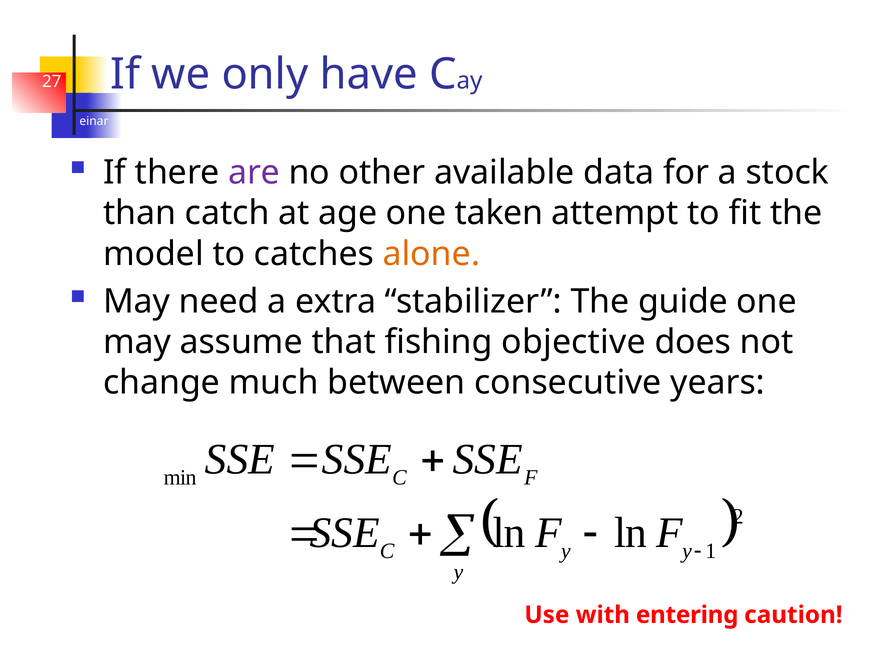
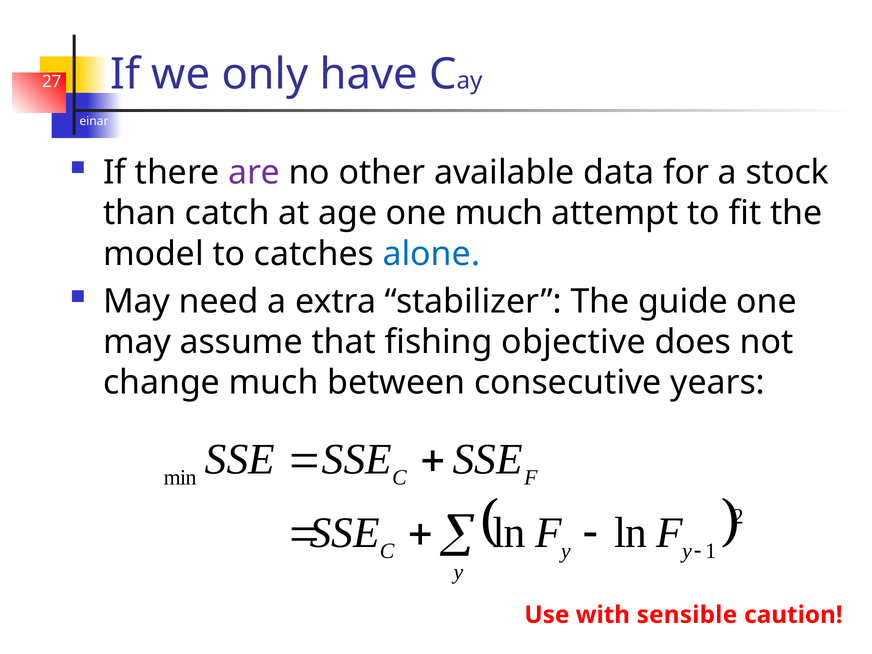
one taken: taken -> much
alone colour: orange -> blue
entering: entering -> sensible
